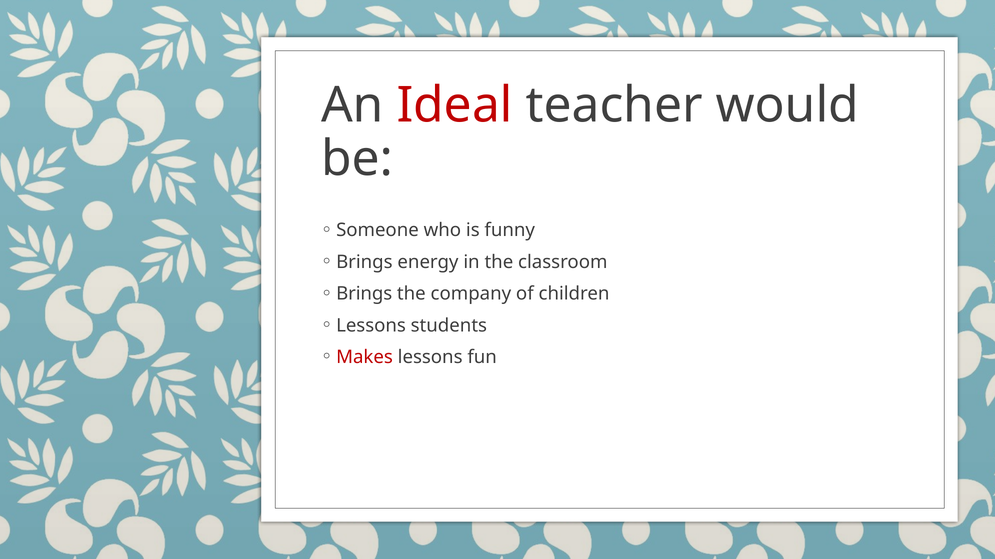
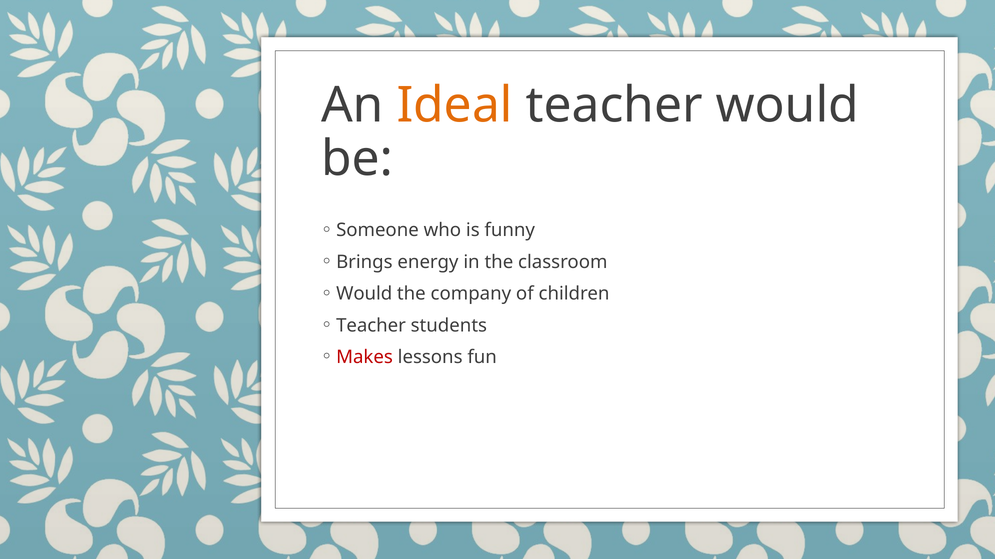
Ideal colour: red -> orange
Brings at (364, 294): Brings -> Would
Lessons at (371, 326): Lessons -> Teacher
